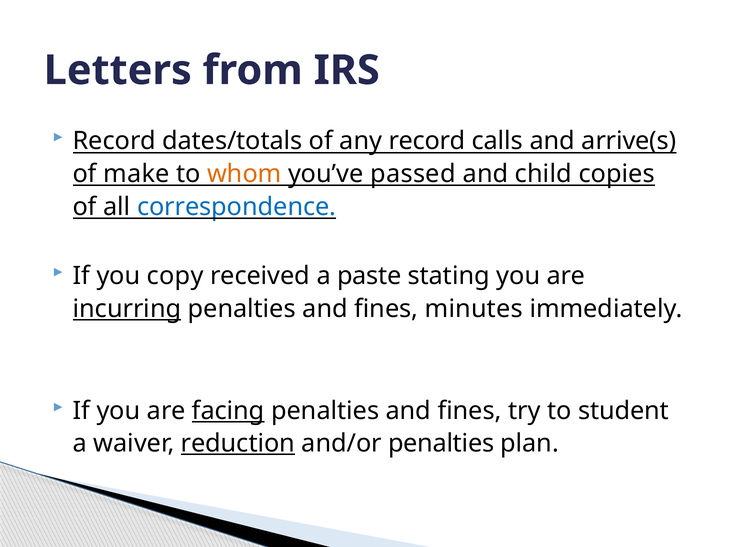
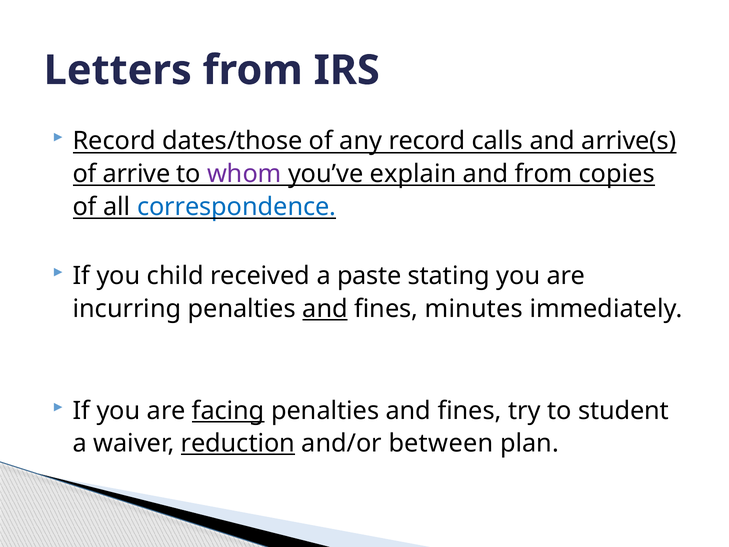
dates/totals: dates/totals -> dates/those
make: make -> arrive
whom colour: orange -> purple
passed: passed -> explain
and child: child -> from
copy: copy -> child
incurring underline: present -> none
and at (325, 309) underline: none -> present
and/or penalties: penalties -> between
